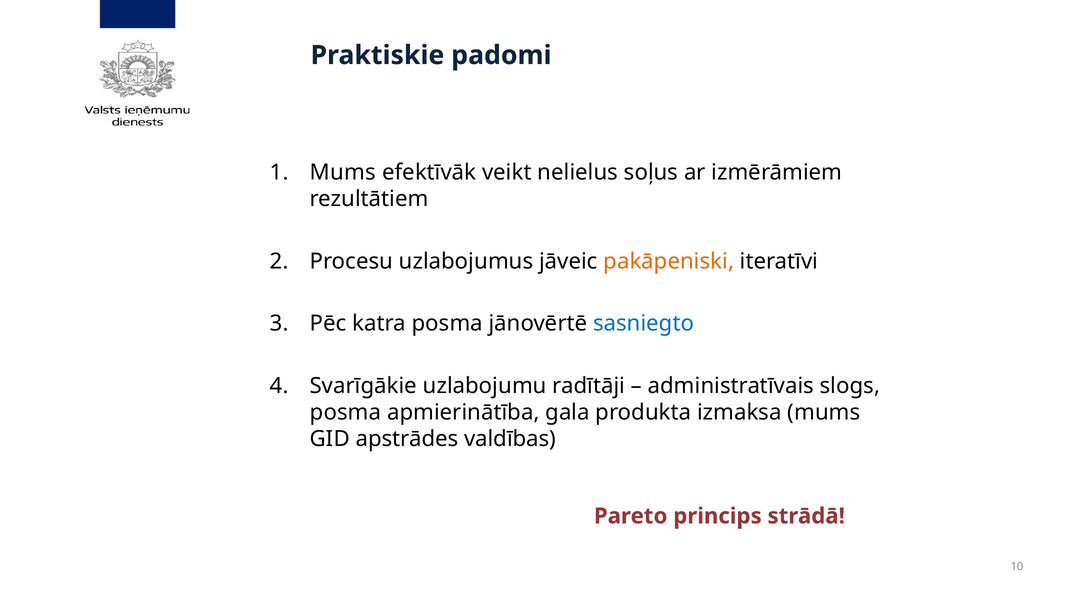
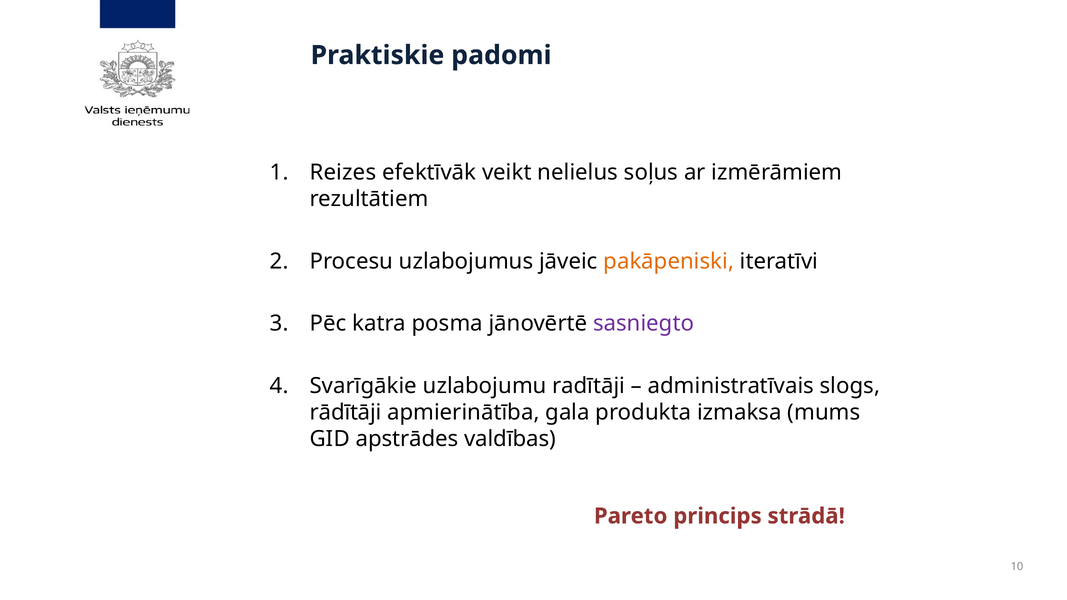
Mums at (343, 172): Mums -> Reizes
sasniegto colour: blue -> purple
posma at (346, 413): posma -> rādītāji
